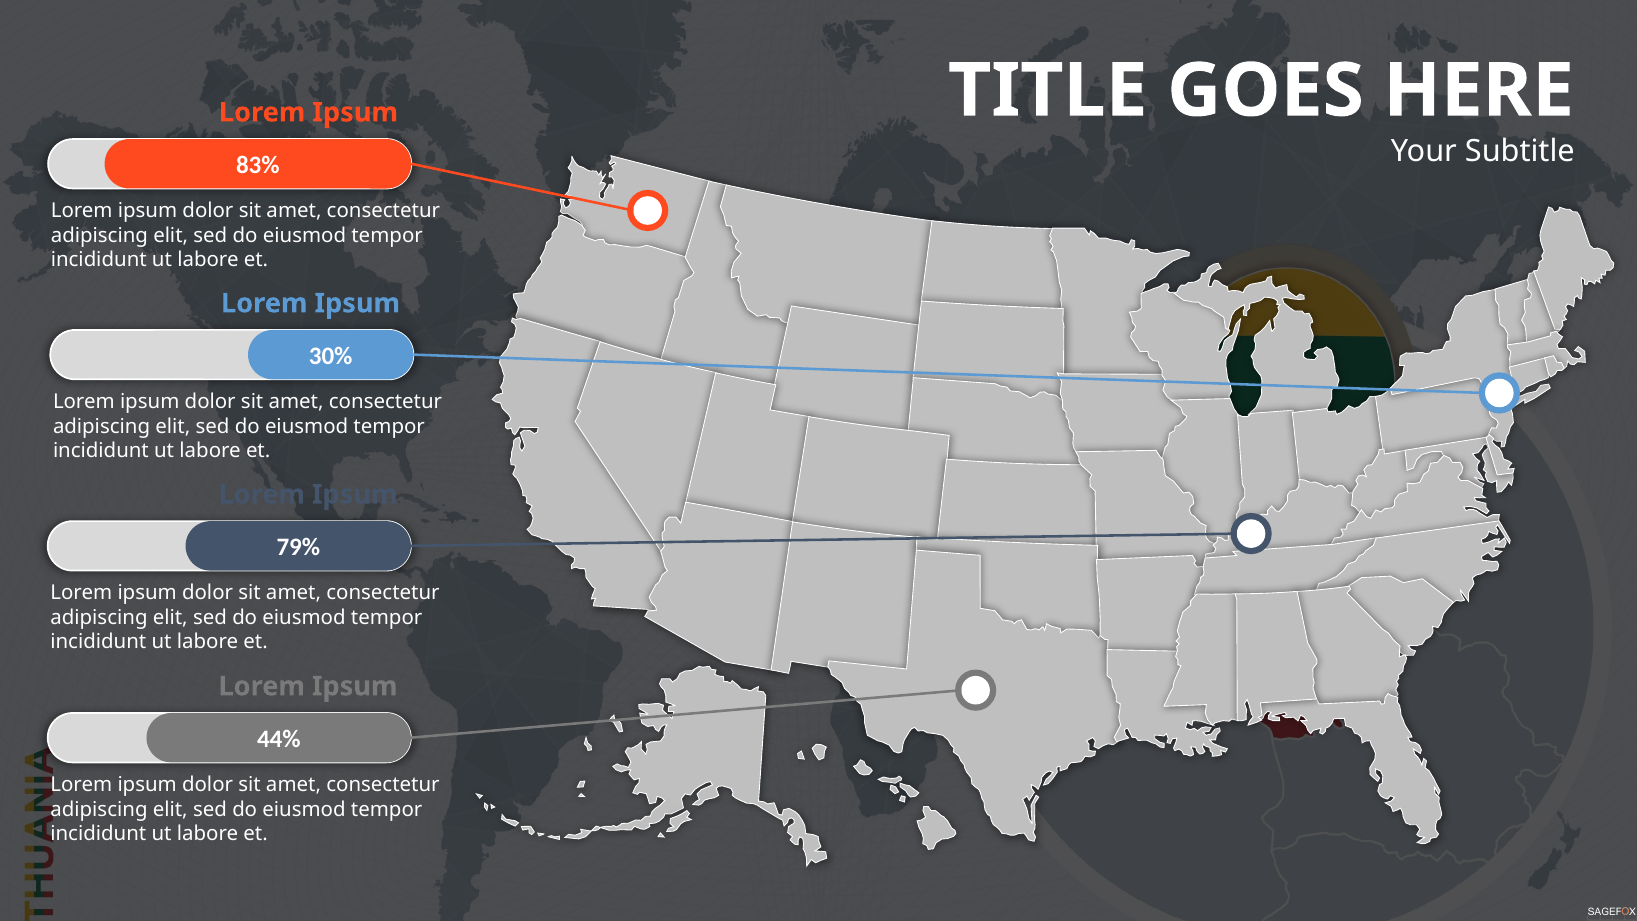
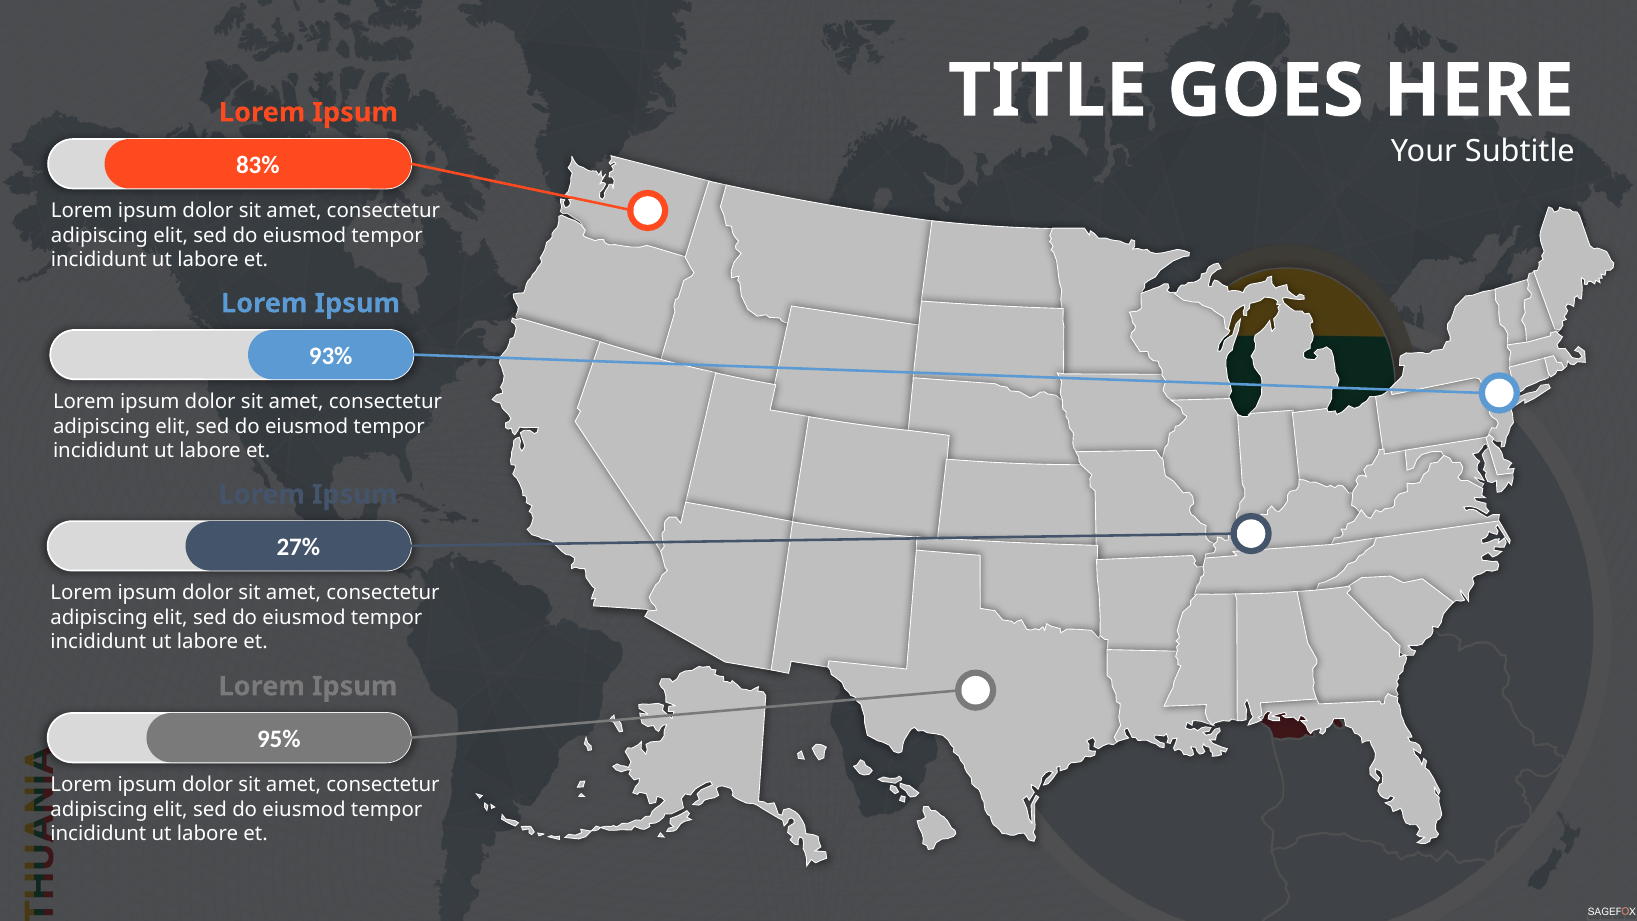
30%: 30% -> 93%
79%: 79% -> 27%
44%: 44% -> 95%
